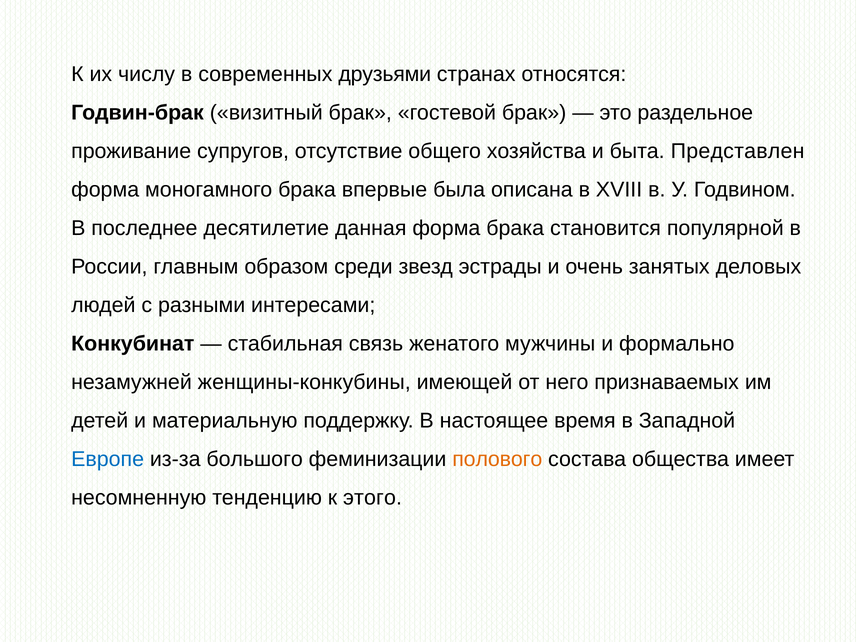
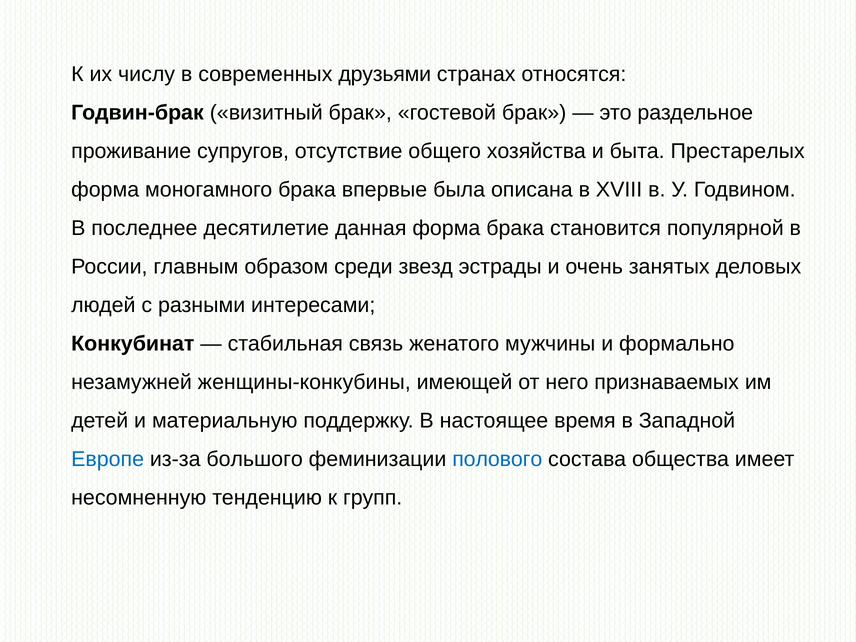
Представлен: Представлен -> Престарелых
полового colour: orange -> blue
этого: этого -> групп
